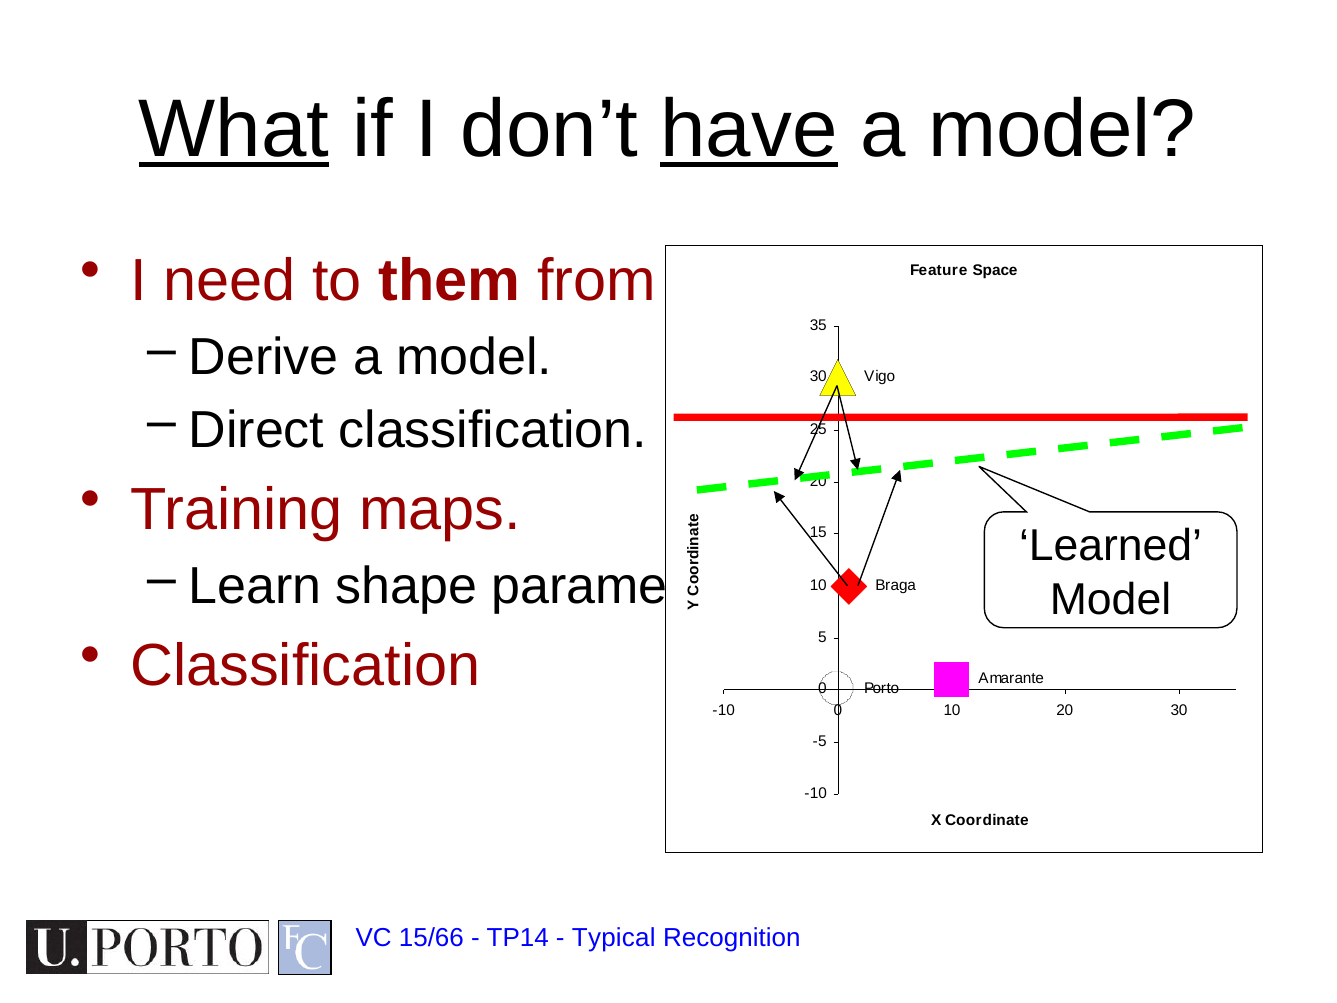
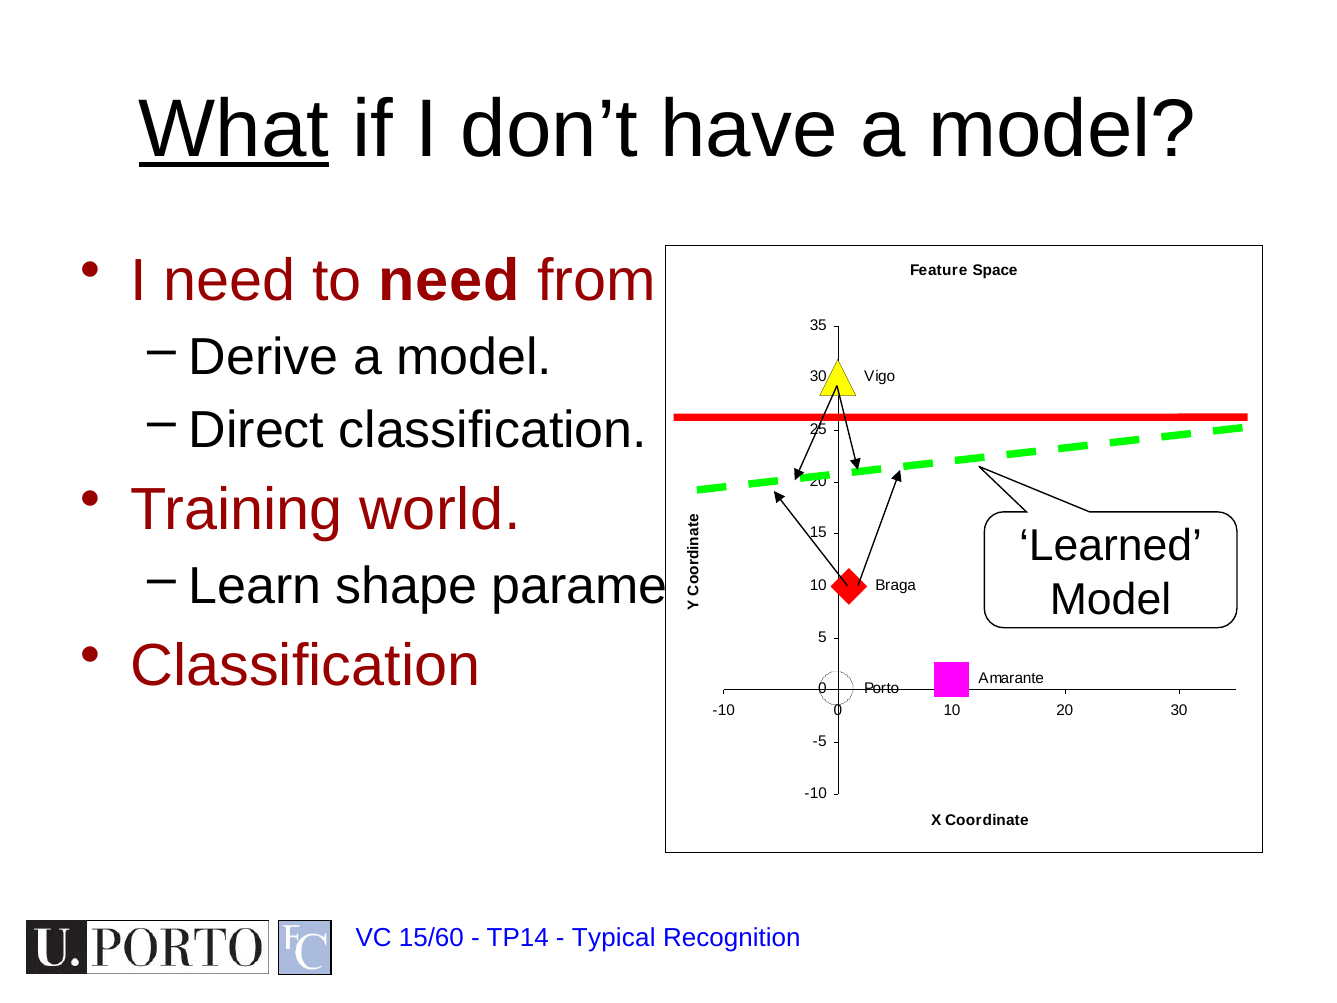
have underline: present -> none
to them: them -> need
maps: maps -> world
15/66: 15/66 -> 15/60
